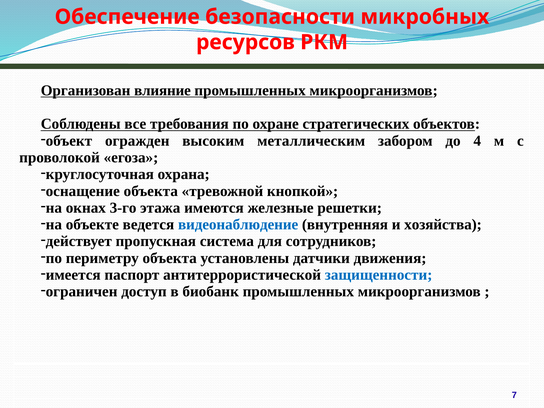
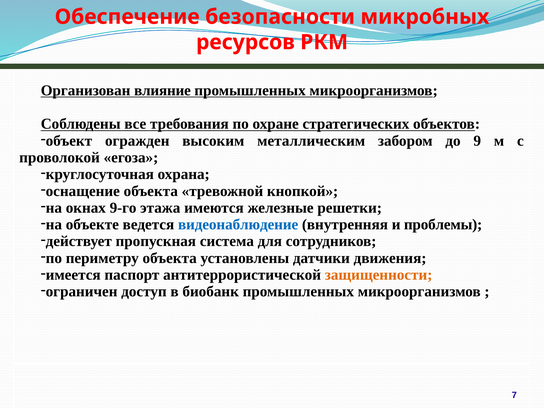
4: 4 -> 9
3-го: 3-го -> 9-го
хозяйства: хозяйства -> проблемы
защищенности colour: blue -> orange
